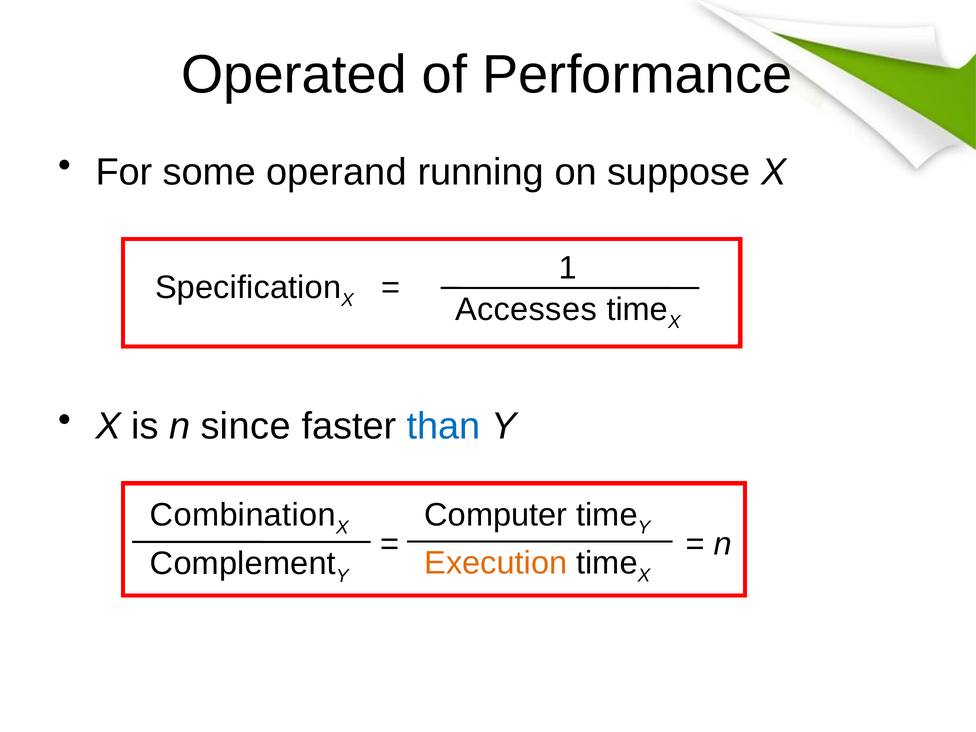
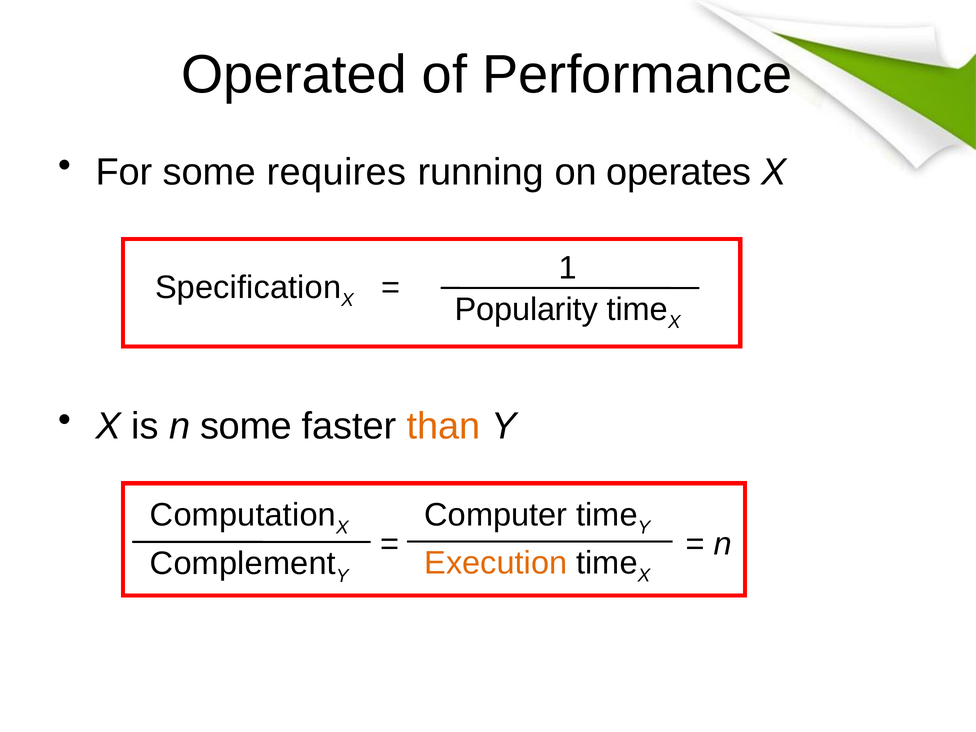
operand: operand -> requires
suppose: suppose -> operates
Accesses: Accesses -> Popularity
n since: since -> some
than colour: blue -> orange
Combination: Combination -> Computation
